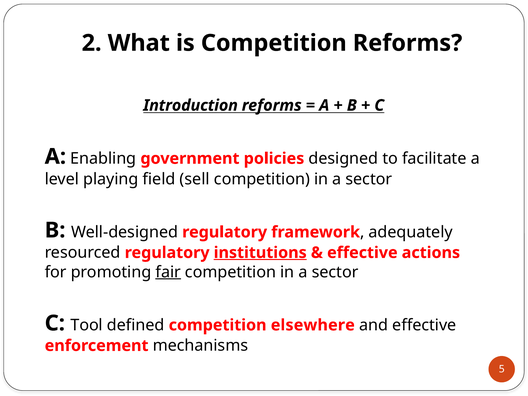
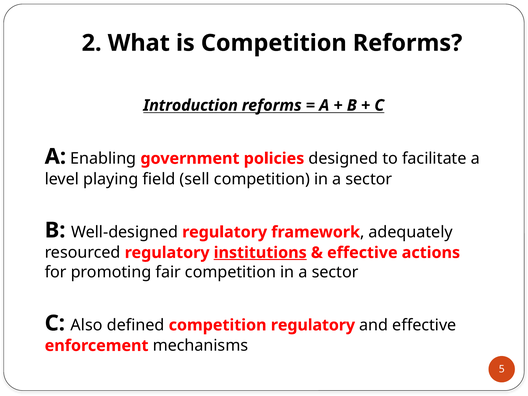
fair underline: present -> none
Tool: Tool -> Also
competition elsewhere: elsewhere -> regulatory
